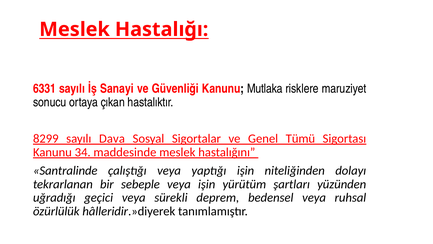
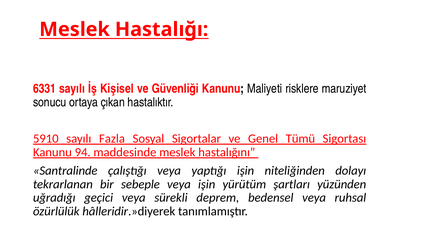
Sanayi: Sanayi -> Kişisel
Mutlaka: Mutlaka -> Maliyeti
8299: 8299 -> 5910
Dava: Dava -> Fazla
34: 34 -> 94
